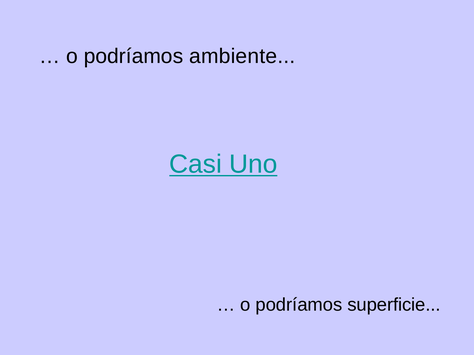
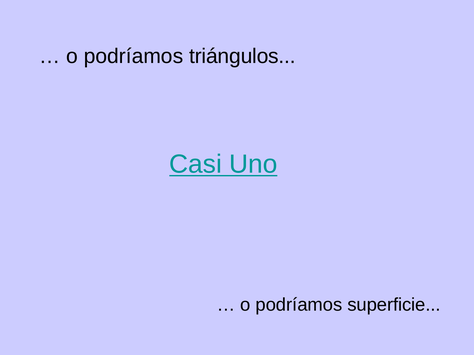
ambiente: ambiente -> triángulos
